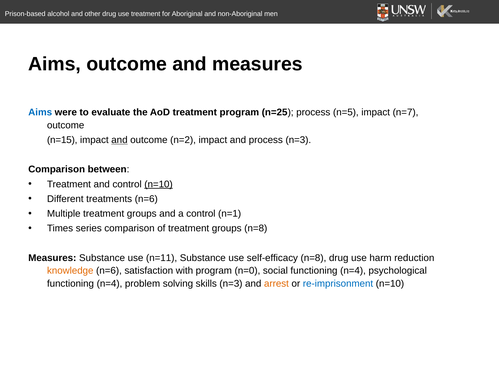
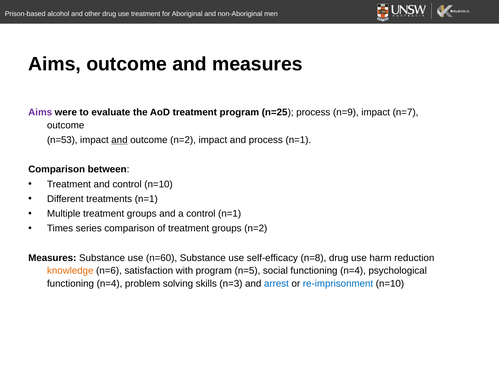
Aims at (40, 112) colour: blue -> purple
n=5: n=5 -> n=9
n=15: n=15 -> n=53
process n=3: n=3 -> n=1
n=10 at (159, 184) underline: present -> none
treatments n=6: n=6 -> n=1
groups n=8: n=8 -> n=2
n=11: n=11 -> n=60
n=0: n=0 -> n=5
arrest colour: orange -> blue
